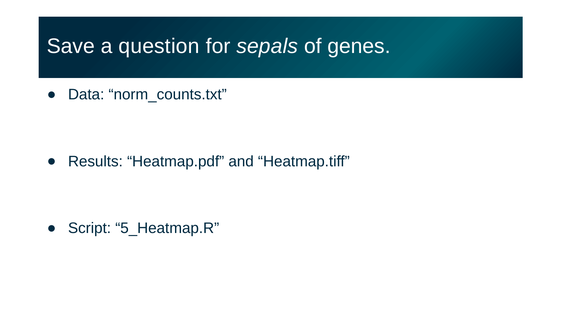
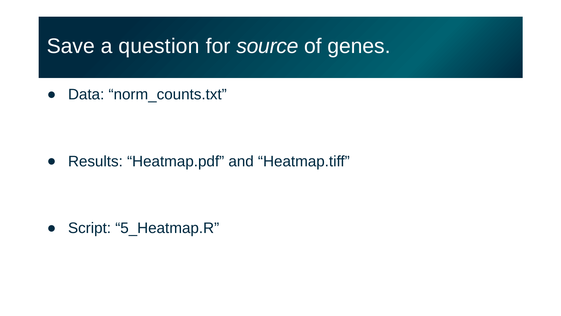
sepals: sepals -> source
